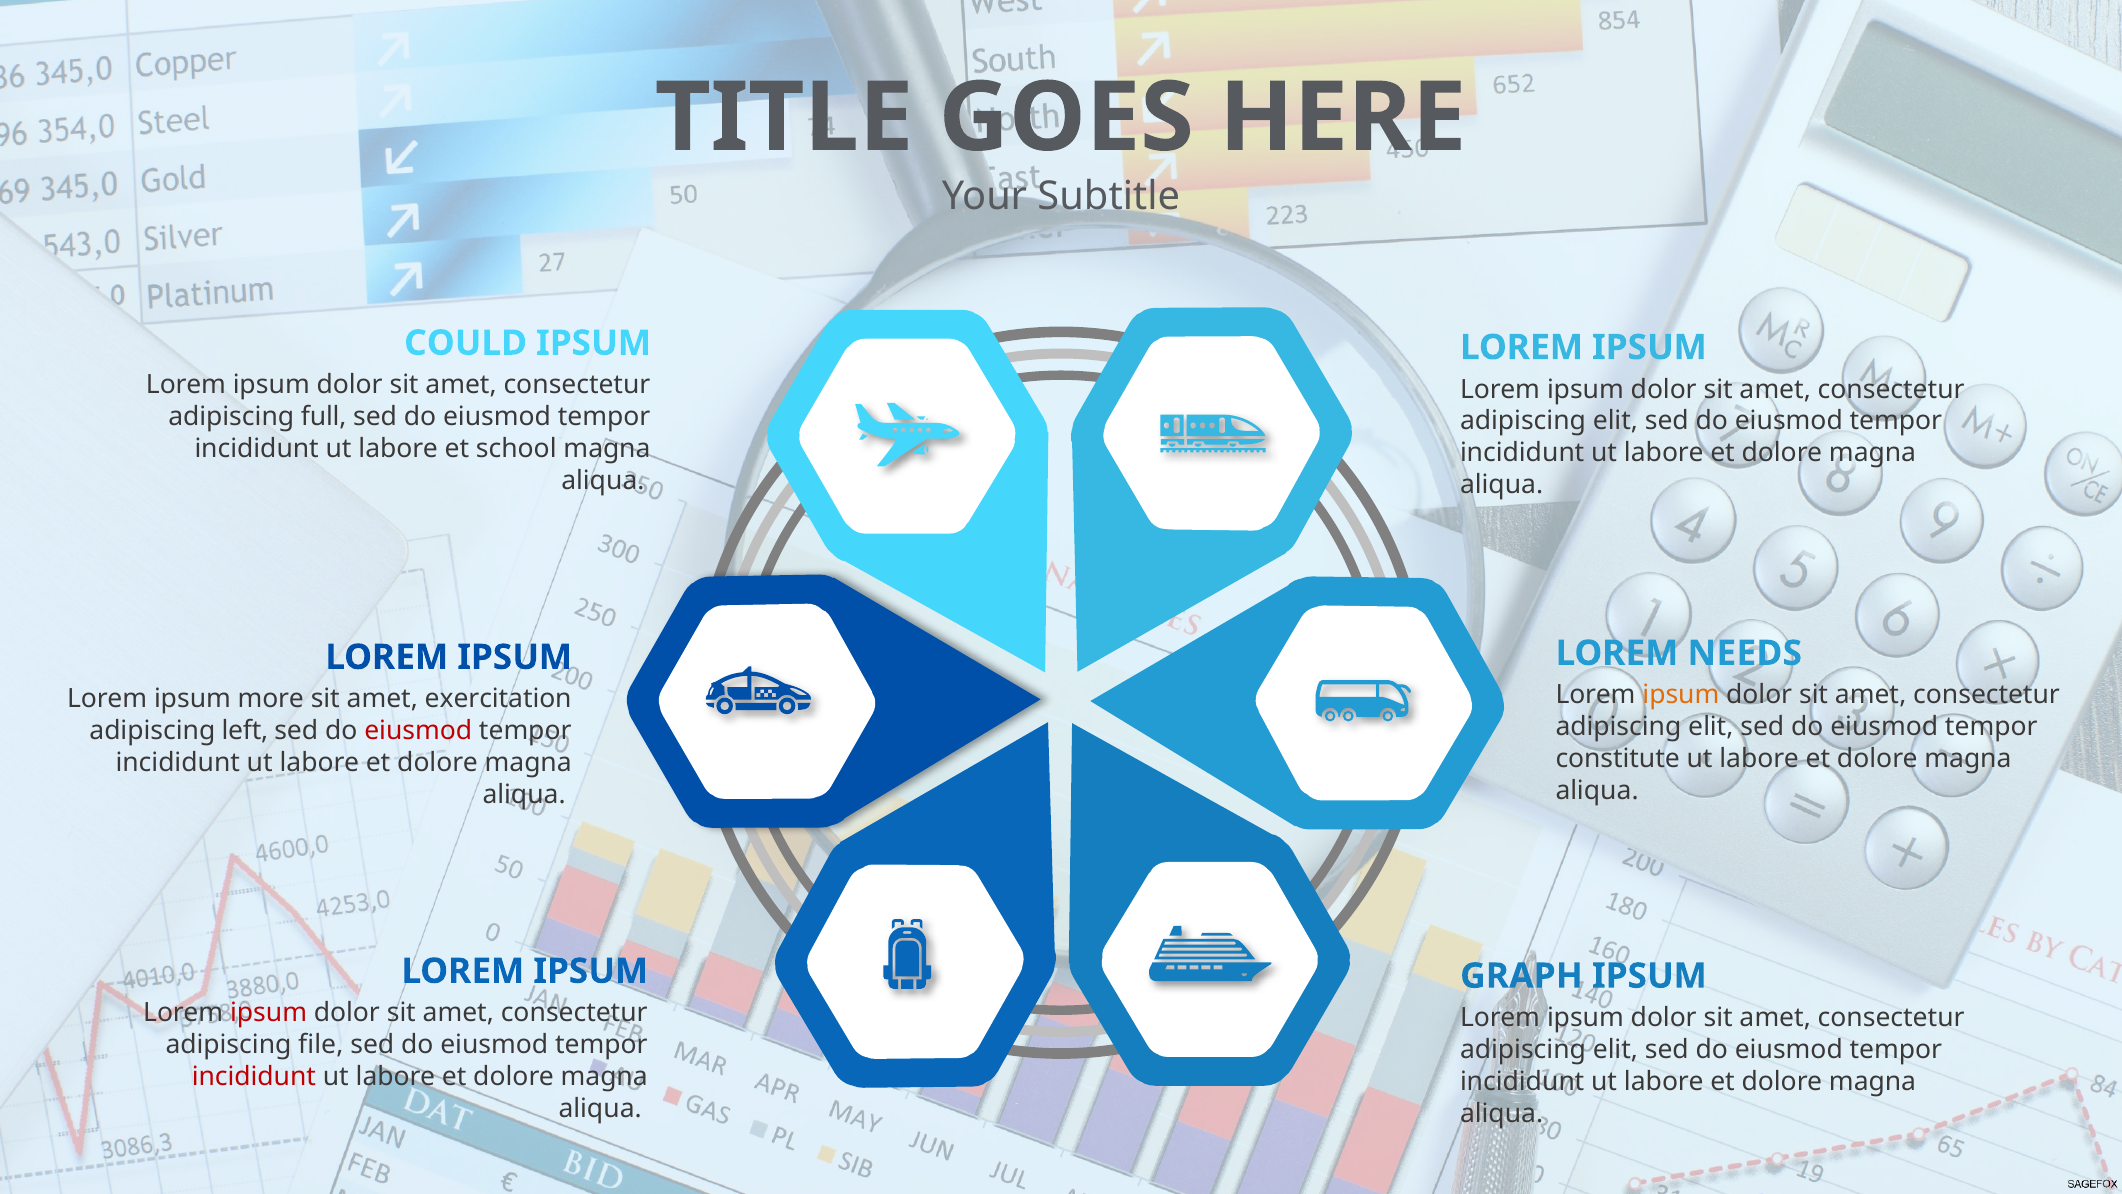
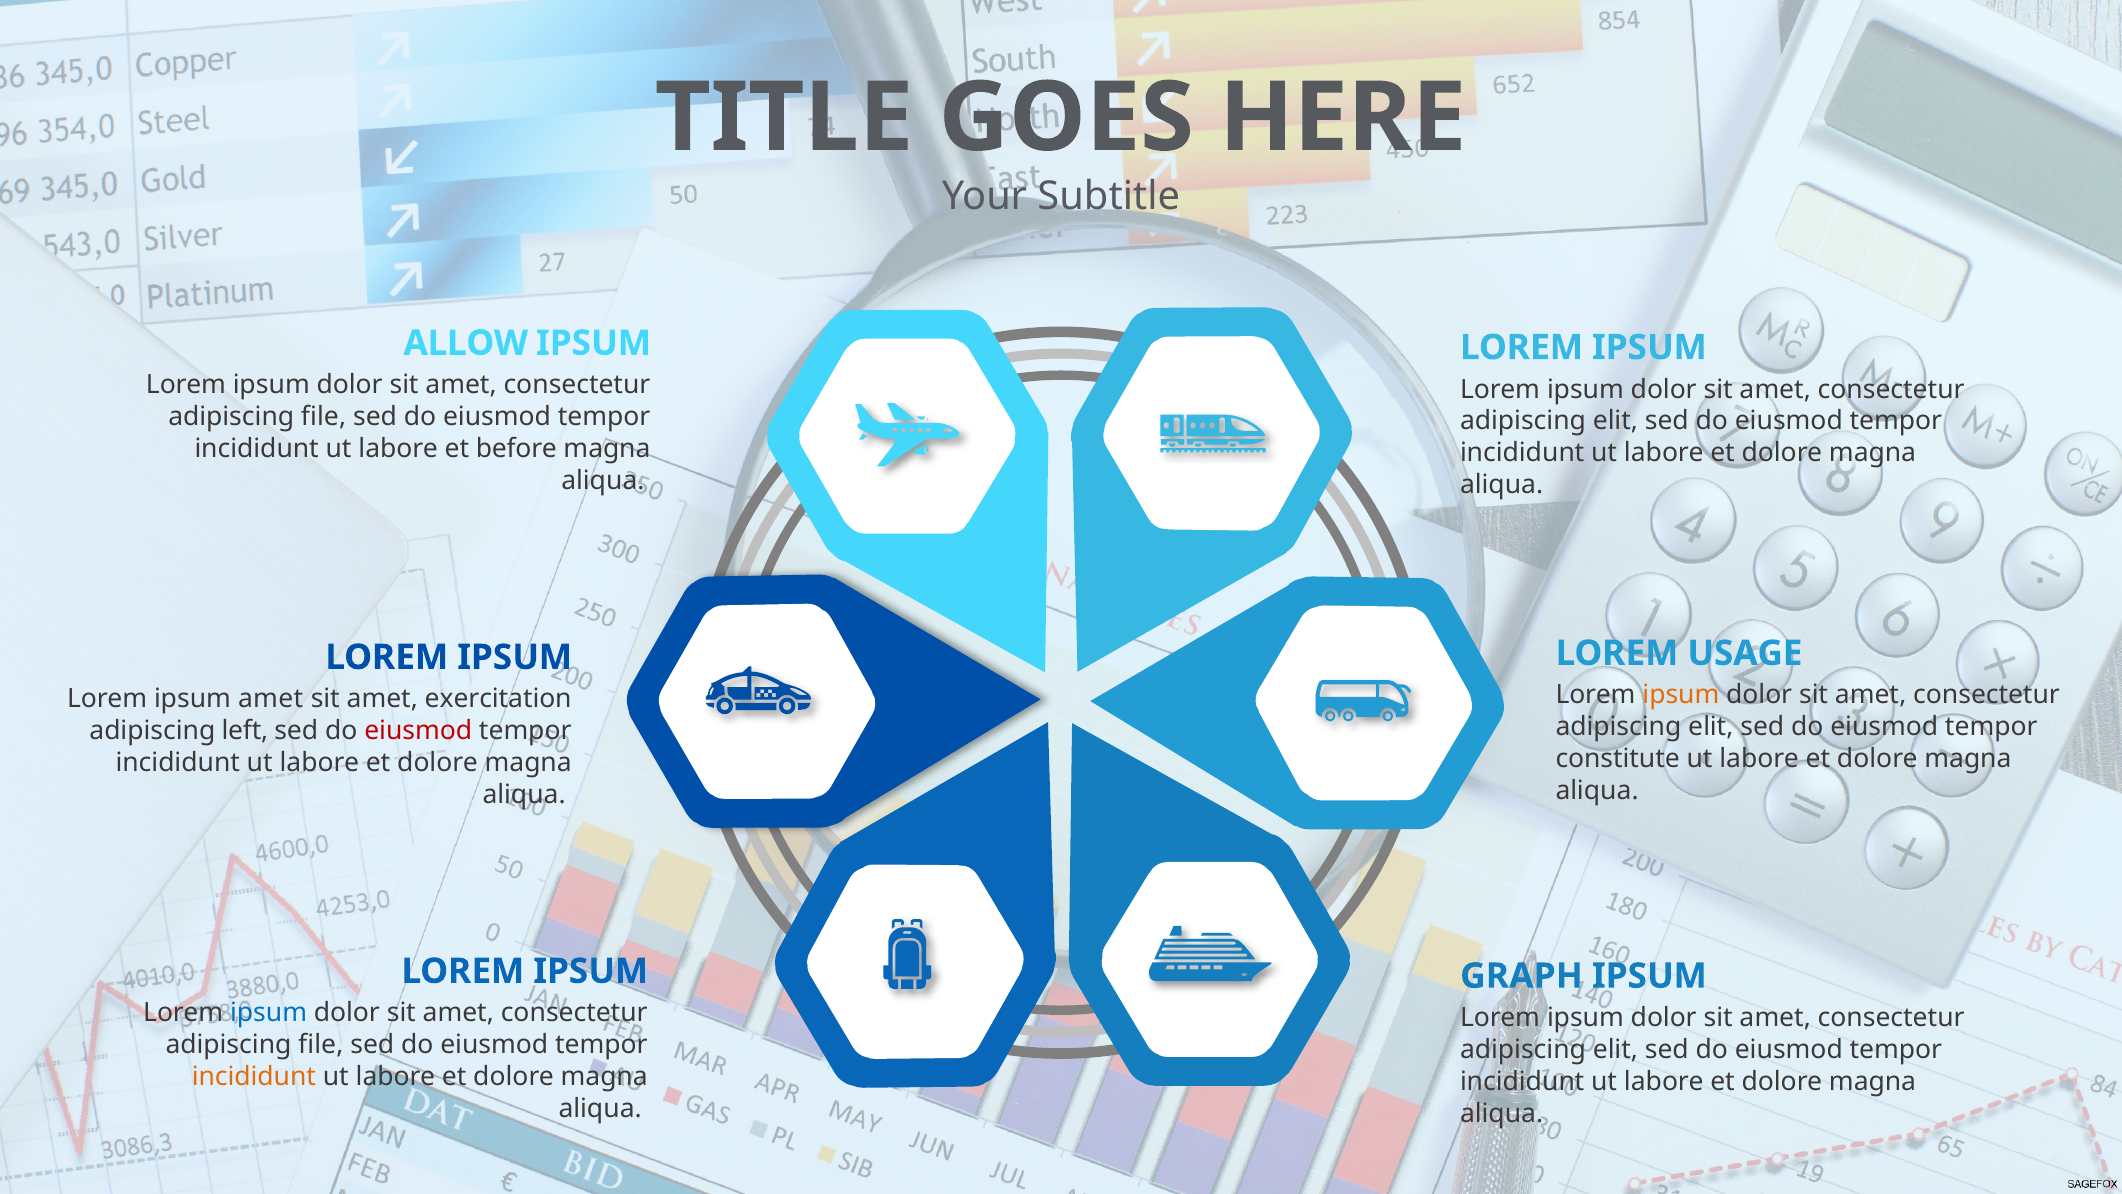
COULD: COULD -> ALLOW
full at (324, 417): full -> file
school: school -> before
NEEDS: NEEDS -> USAGE
ipsum more: more -> amet
ipsum at (269, 1013) colour: red -> blue
incididunt at (254, 1076) colour: red -> orange
